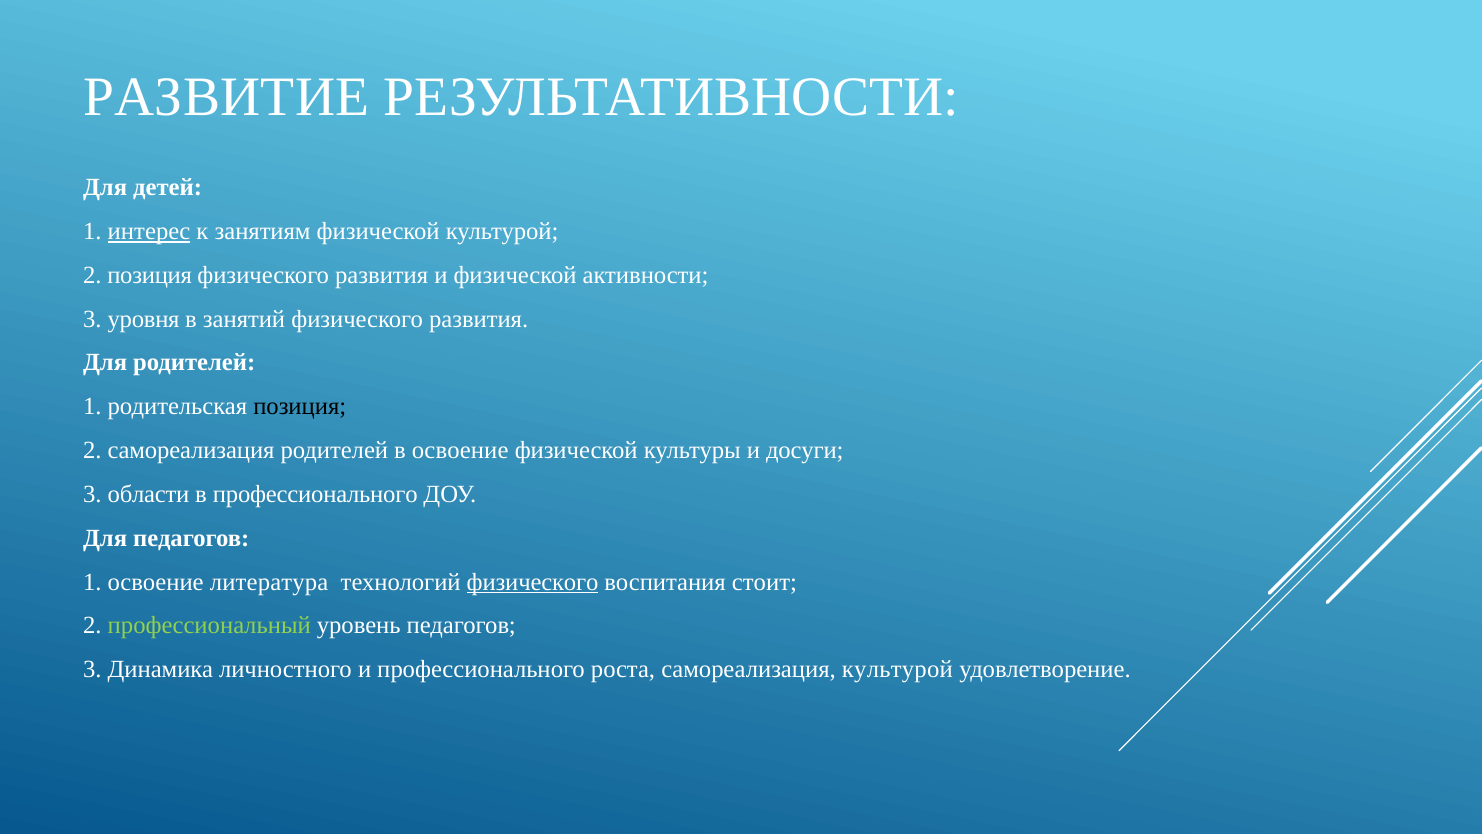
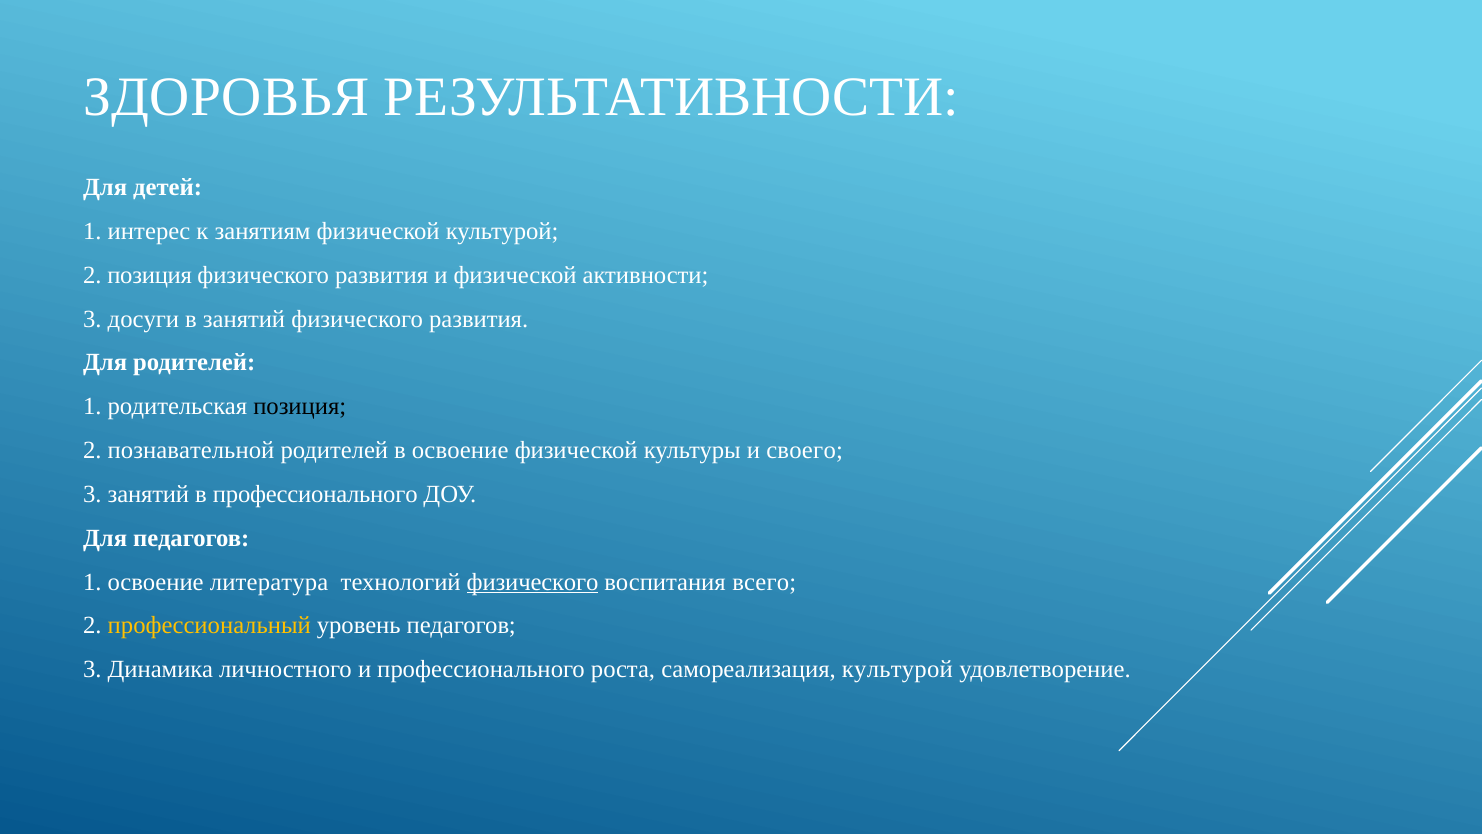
РАЗВИТИЕ: РАЗВИТИЕ -> ЗДОРОВЬЯ
интерес underline: present -> none
уровня: уровня -> досуги
2 самореализация: самореализация -> познавательной
досуги: досуги -> своего
3 области: области -> занятий
стоит: стоит -> всего
профессиональный colour: light green -> yellow
